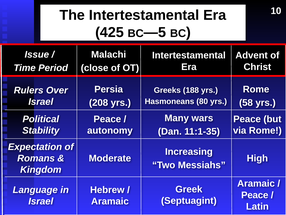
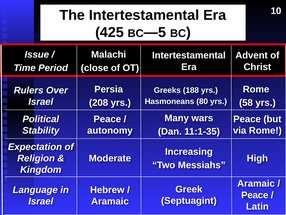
Romans: Romans -> Religion
